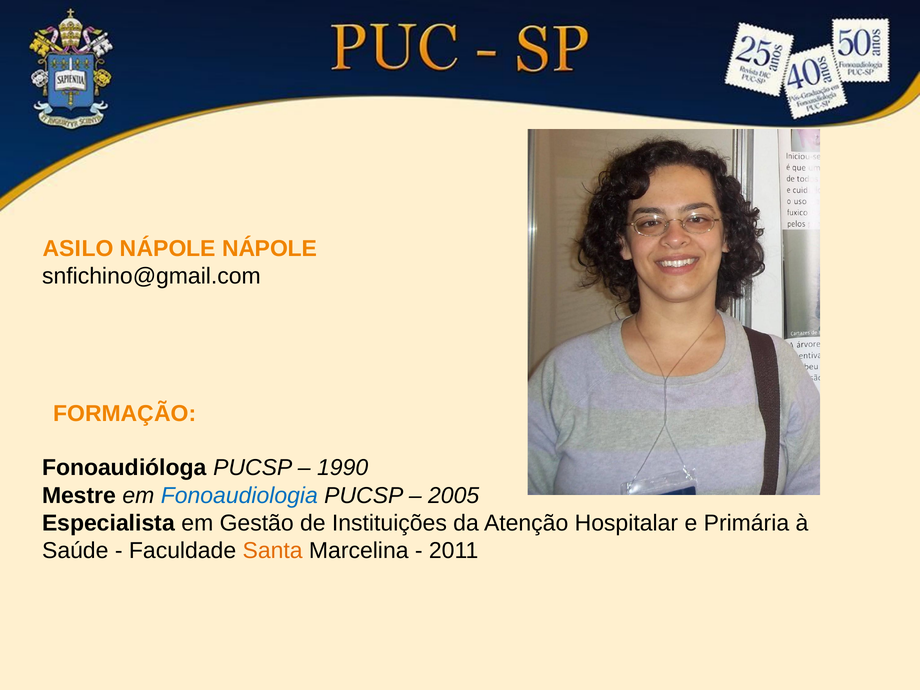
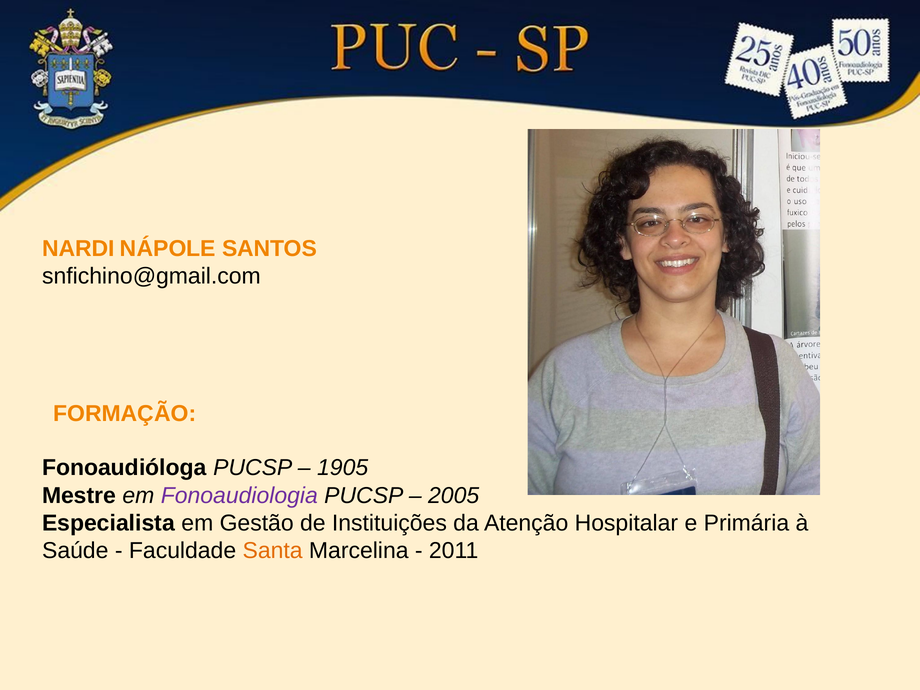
ASILO: ASILO -> NARDI
NÁPOLE NÁPOLE: NÁPOLE -> SANTOS
1990: 1990 -> 1905
Fonoaudiologia colour: blue -> purple
